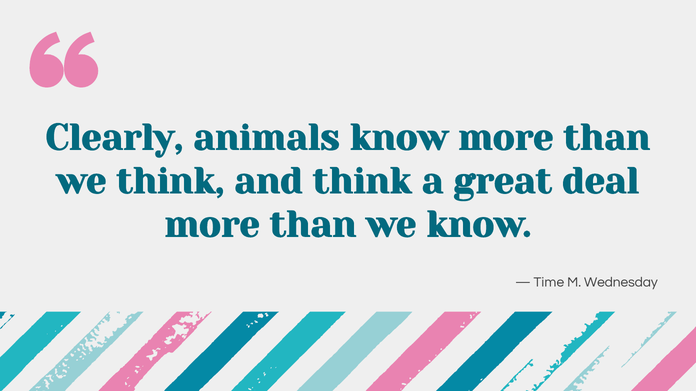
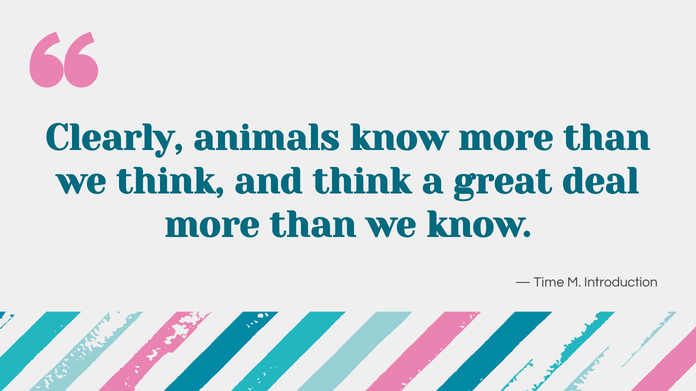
Wednesday: Wednesday -> Introduction
